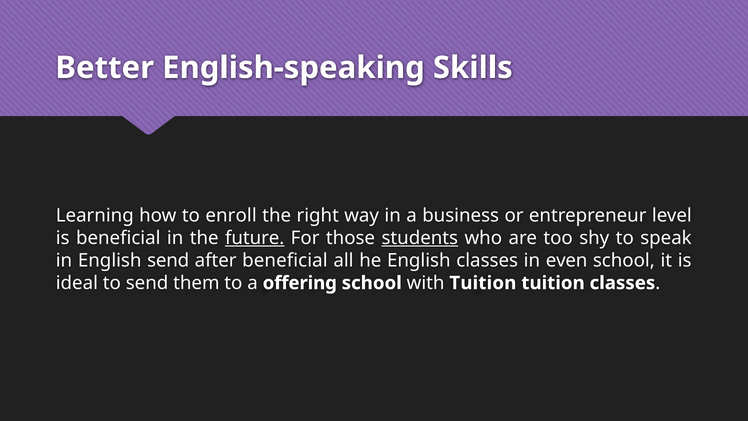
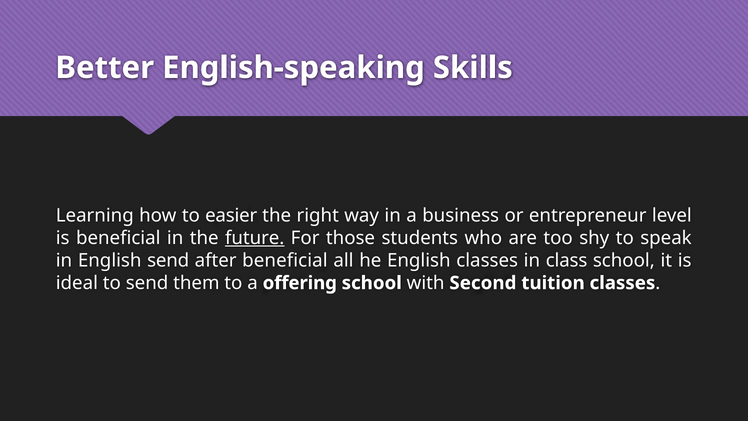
enroll: enroll -> easier
students underline: present -> none
even: even -> class
with Tuition: Tuition -> Second
